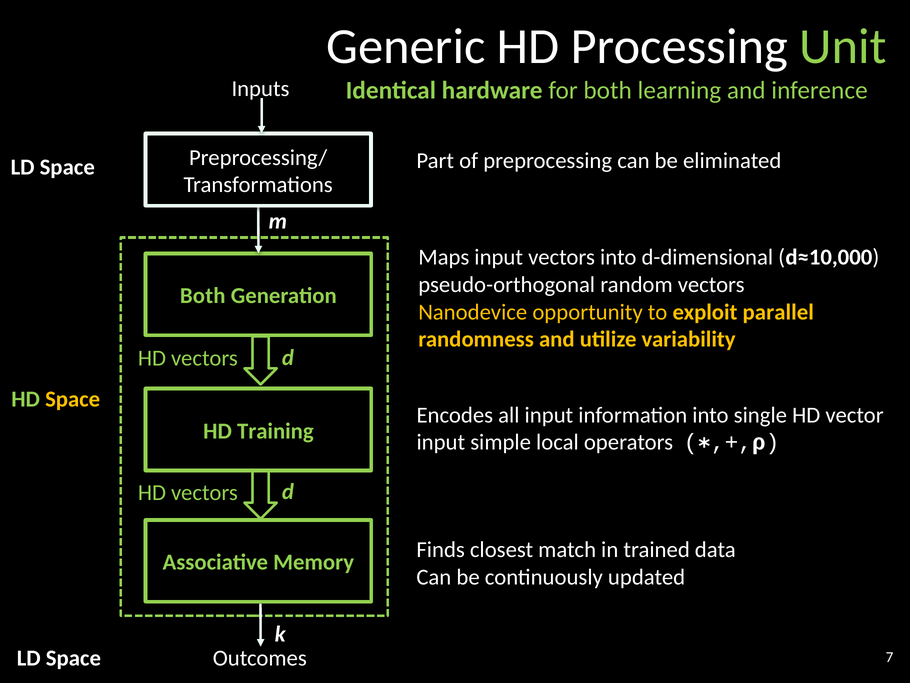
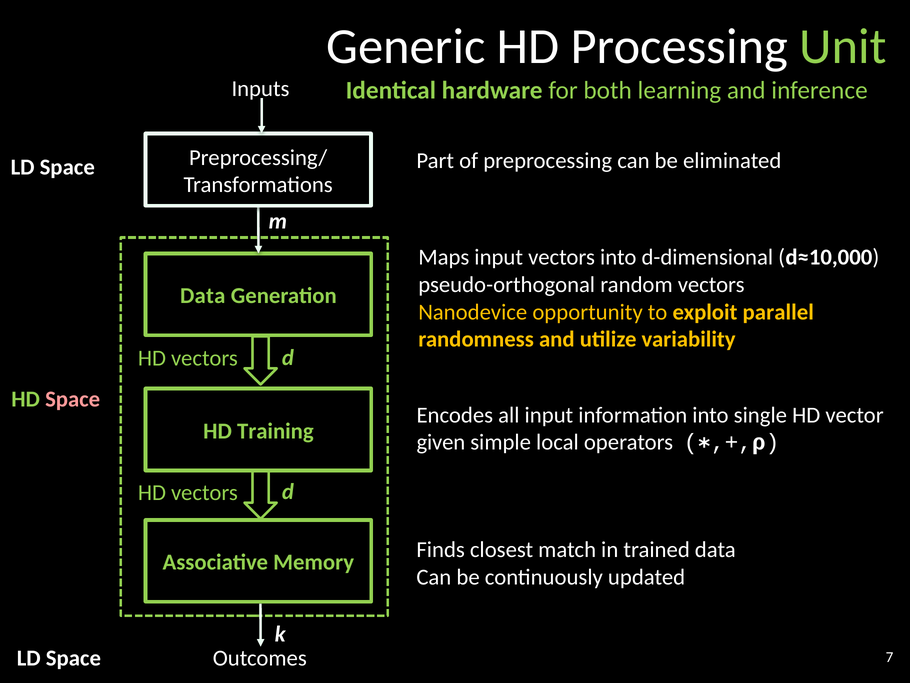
Both at (203, 296): Both -> Data
Space at (73, 399) colour: yellow -> pink
input at (441, 442): input -> given
